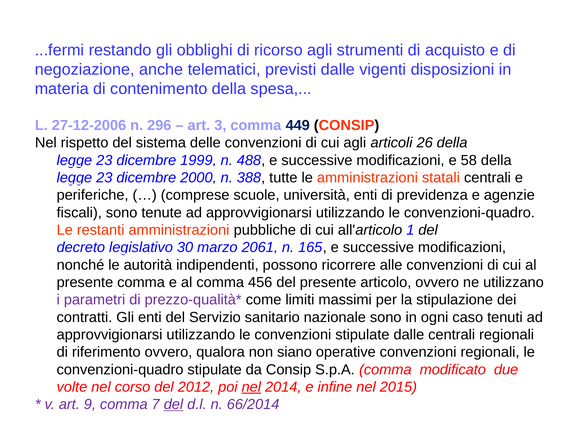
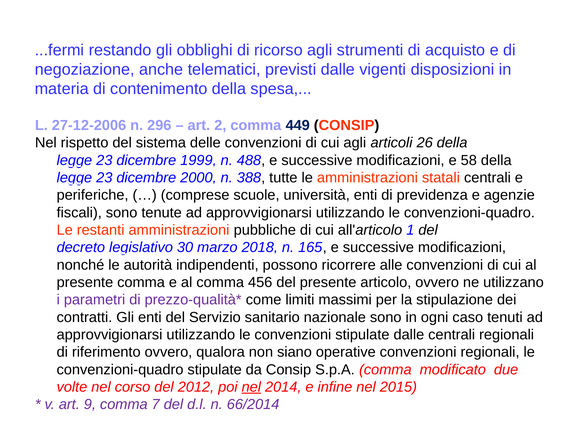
3: 3 -> 2
2061: 2061 -> 2018
del at (173, 405) underline: present -> none
